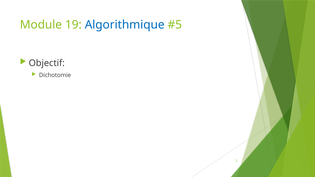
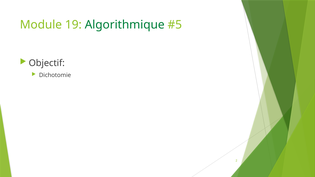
Algorithmique colour: blue -> green
